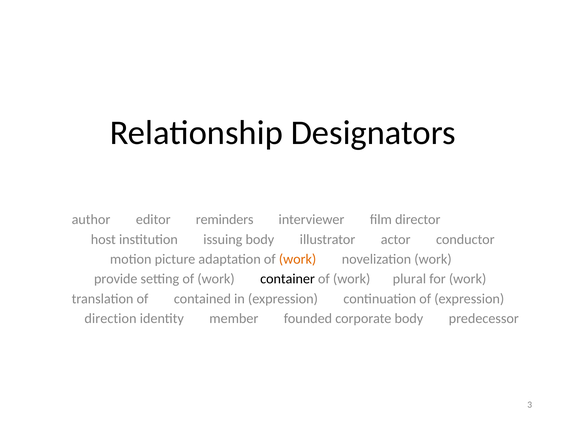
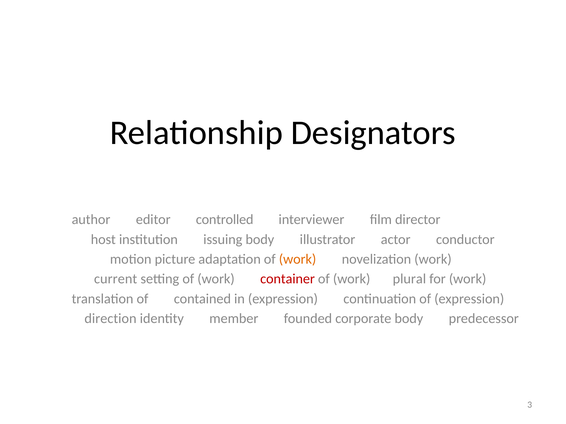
reminders: reminders -> controlled
provide: provide -> current
container colour: black -> red
